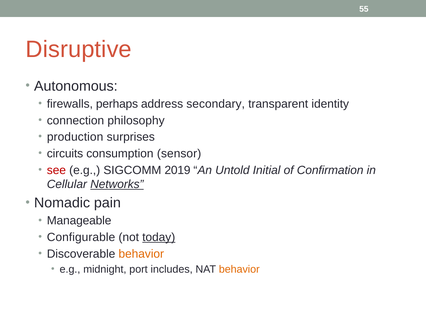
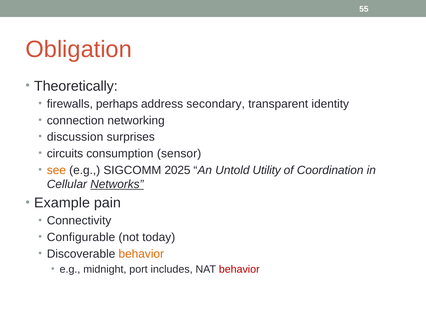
Disruptive: Disruptive -> Obligation
Autonomous: Autonomous -> Theoretically
philosophy: philosophy -> networking
production: production -> discussion
see colour: red -> orange
2019: 2019 -> 2025
Initial: Initial -> Utility
Confirmation: Confirmation -> Coordination
Nomadic: Nomadic -> Example
Manageable: Manageable -> Connectivity
today underline: present -> none
behavior at (239, 270) colour: orange -> red
